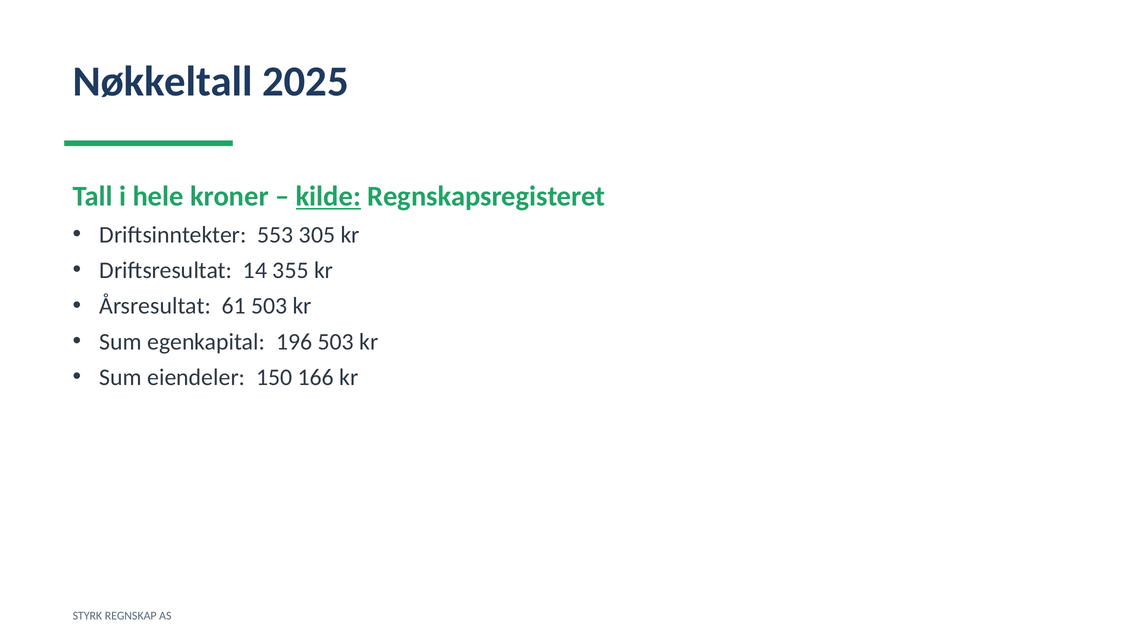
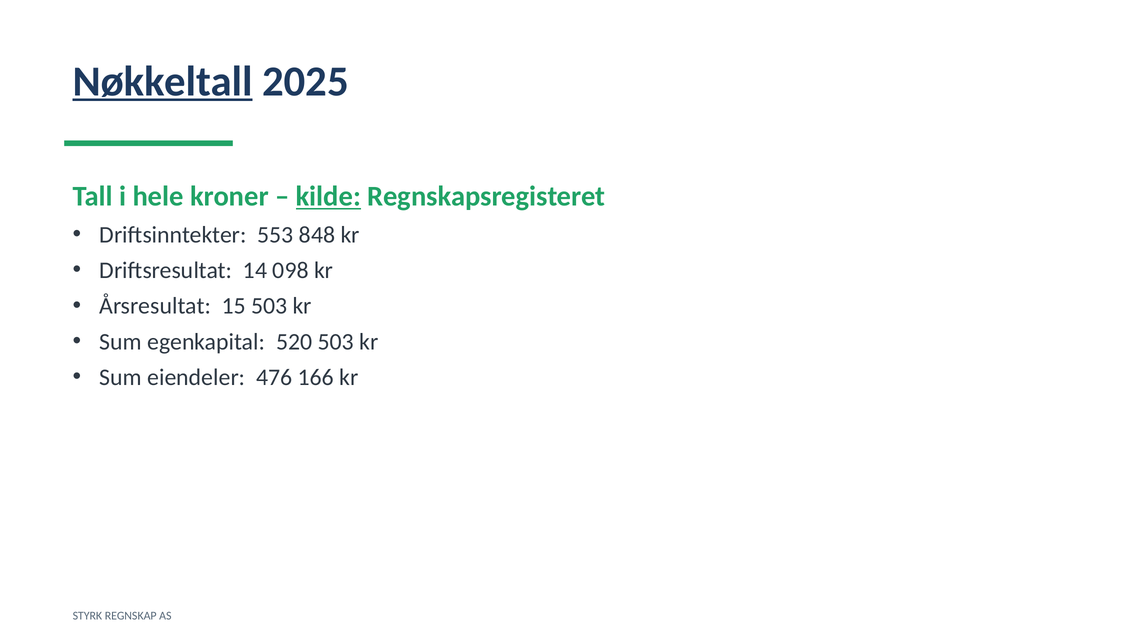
Nøkkeltall underline: none -> present
305: 305 -> 848
355: 355 -> 098
61: 61 -> 15
196: 196 -> 520
150: 150 -> 476
